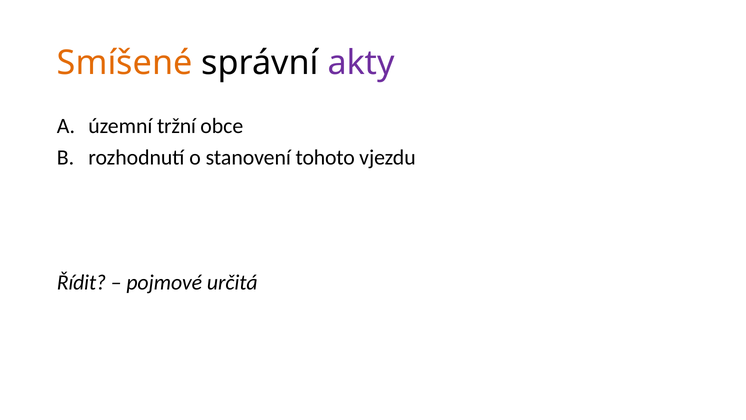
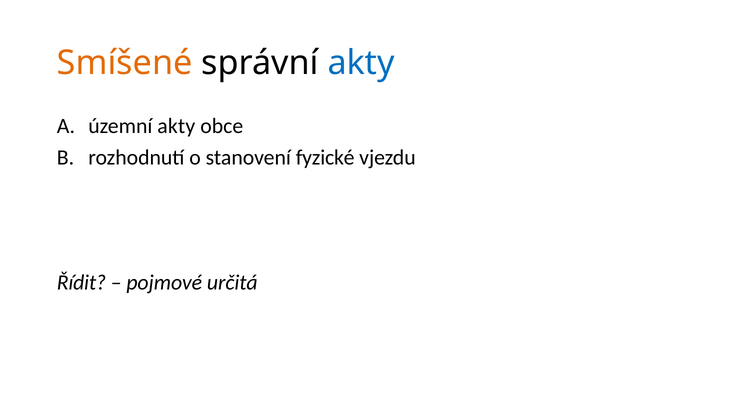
akty at (361, 63) colour: purple -> blue
územní tržní: tržní -> akty
tohoto: tohoto -> fyzické
